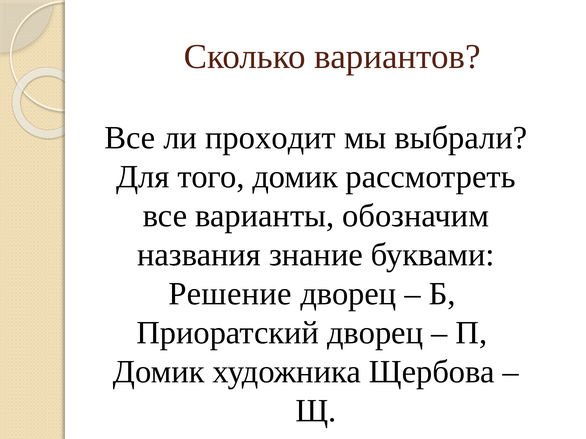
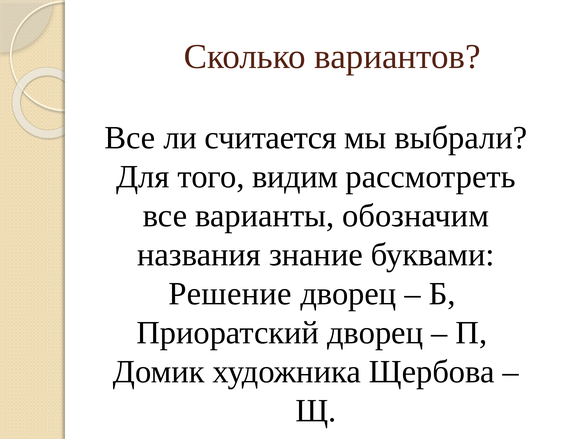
проходит: проходит -> считается
того домик: домик -> видим
